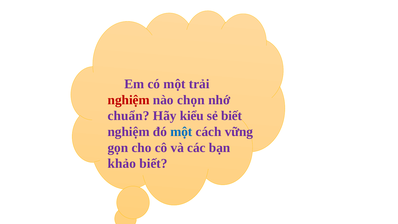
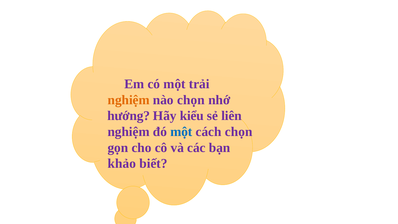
nghiệm at (129, 100) colour: red -> orange
chuẩn: chuẩn -> hướng
sẻ biết: biết -> liên
cách vững: vững -> chọn
